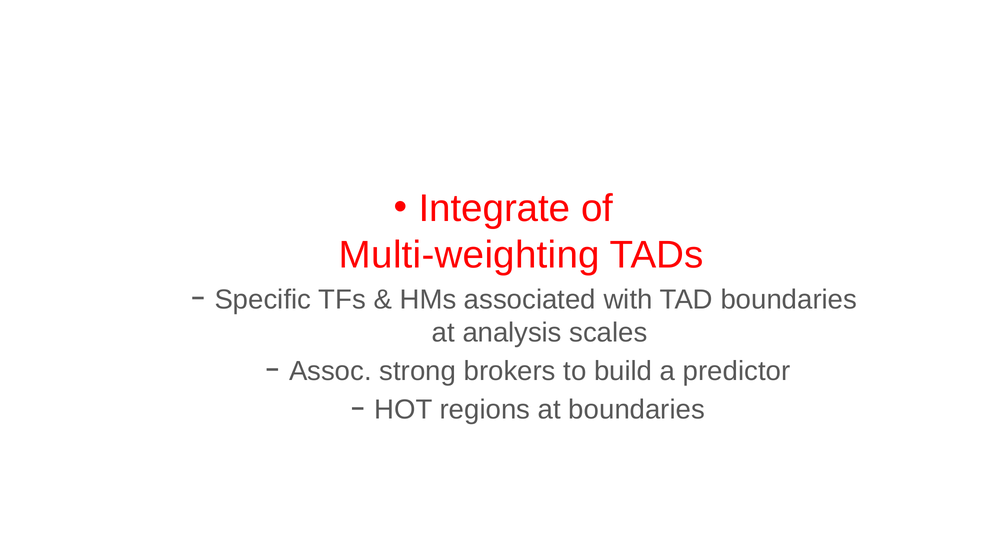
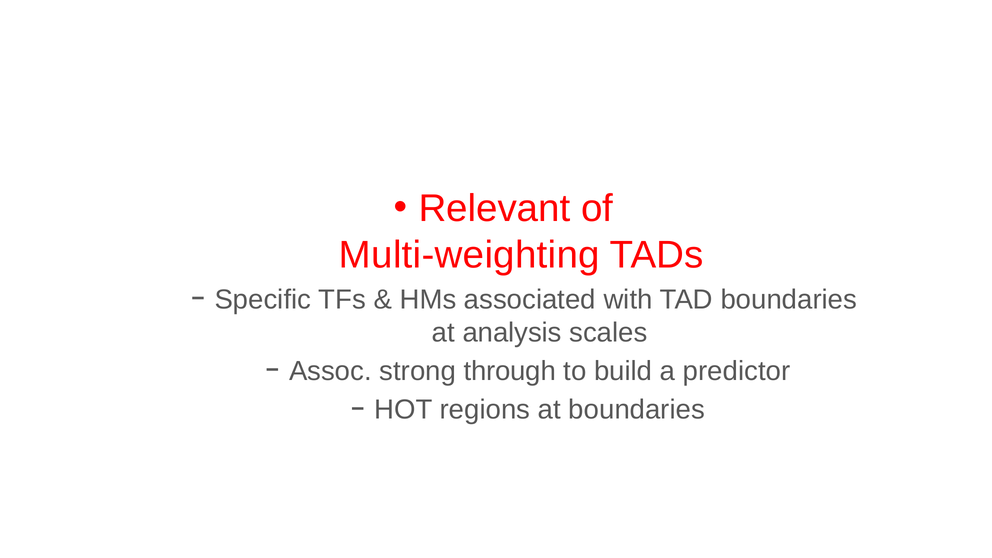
Integrate: Integrate -> Relevant
brokers: brokers -> through
